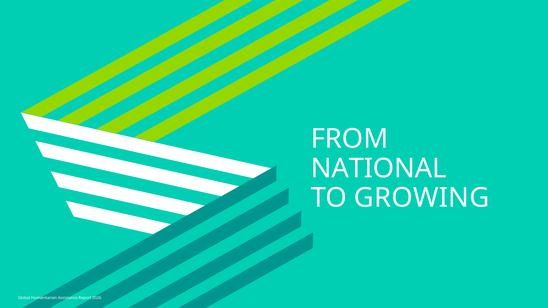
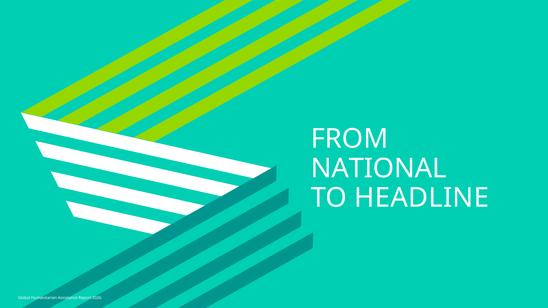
GROWING: GROWING -> HEADLINE
